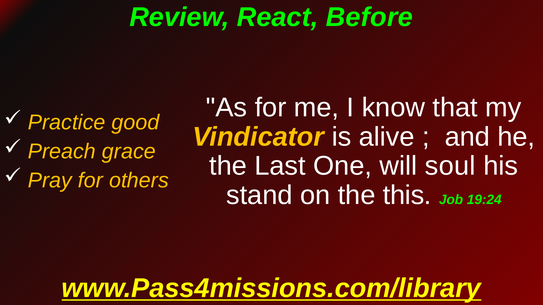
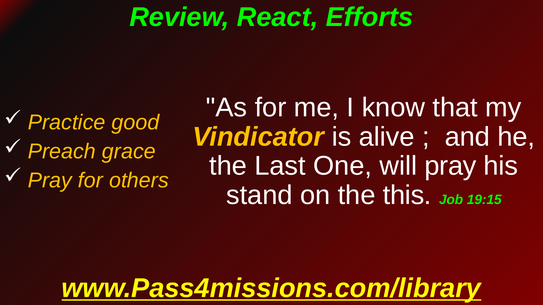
Before: Before -> Efforts
will soul: soul -> pray
19:24: 19:24 -> 19:15
